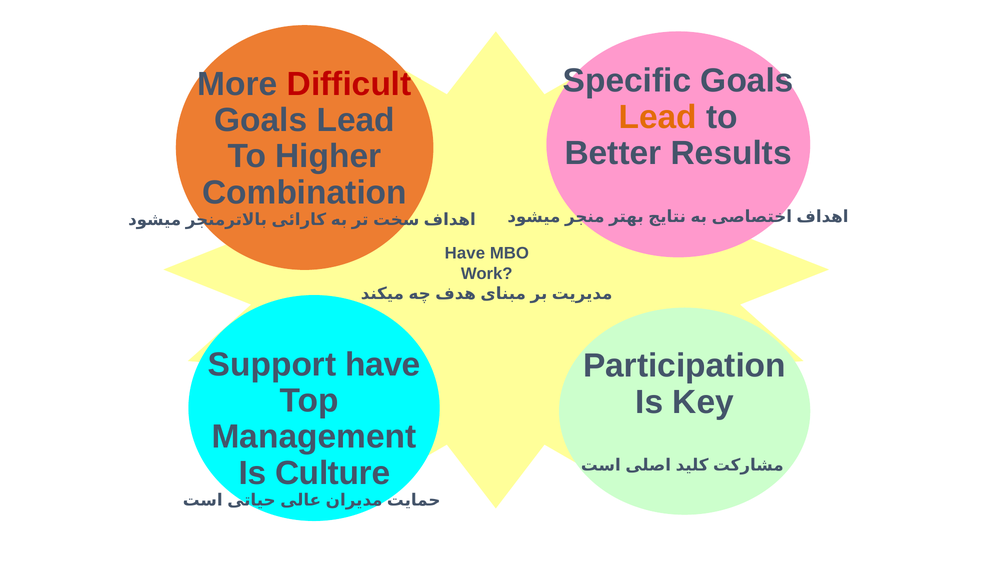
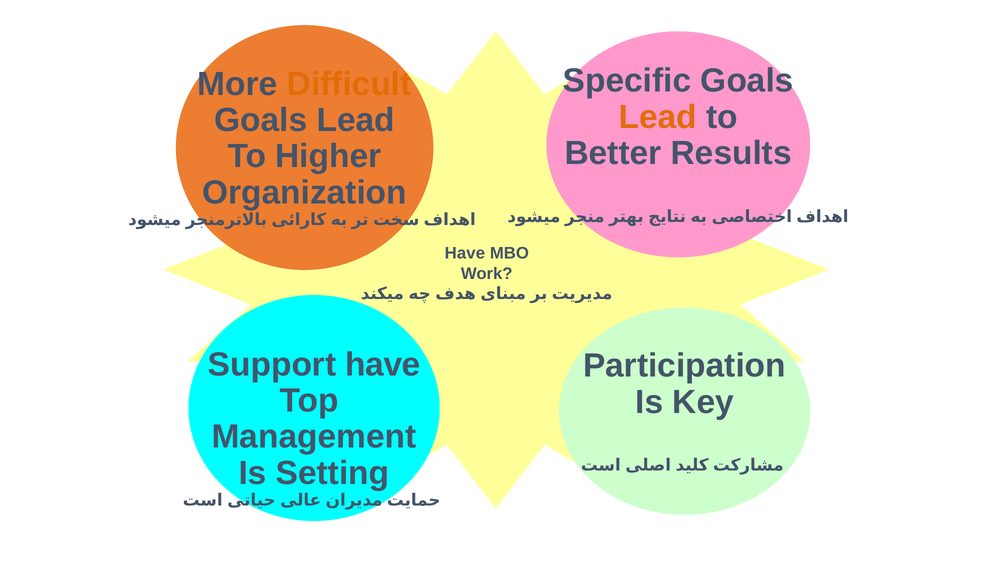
Difficult colour: red -> orange
Combination: Combination -> Organization
Culture: Culture -> Setting
